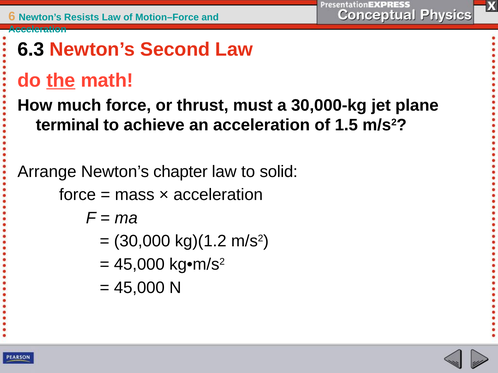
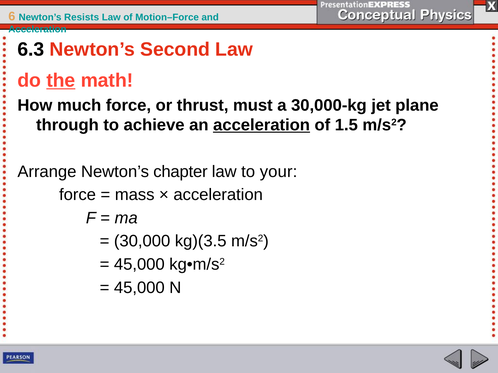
terminal: terminal -> through
acceleration at (262, 125) underline: none -> present
solid: solid -> your
kg)(1.2: kg)(1.2 -> kg)(3.5
